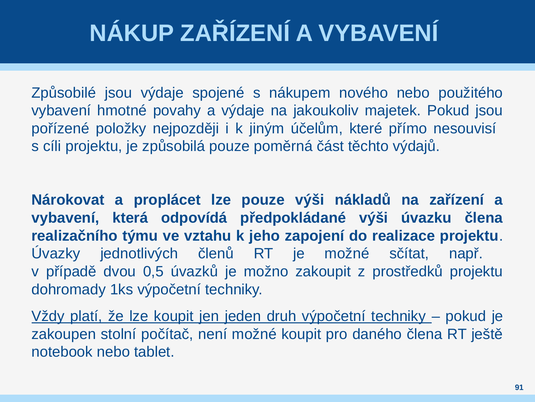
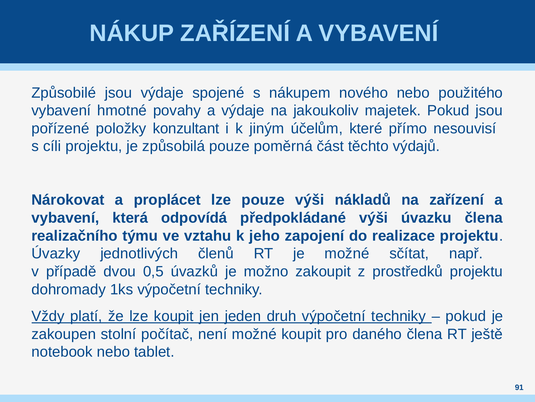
nejpozději: nejpozději -> konzultant
